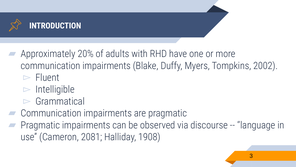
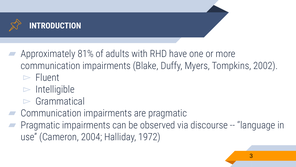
20%: 20% -> 81%
2081: 2081 -> 2004
1908: 1908 -> 1972
